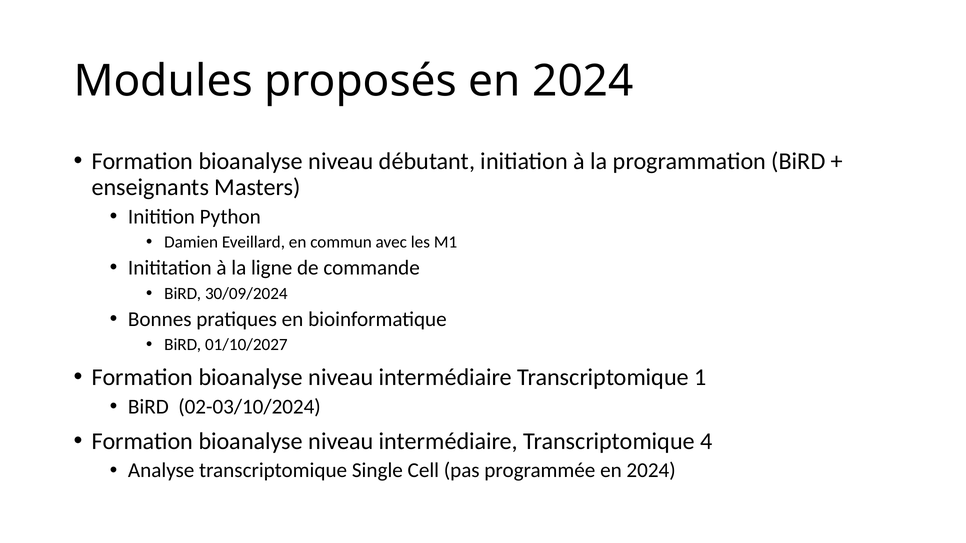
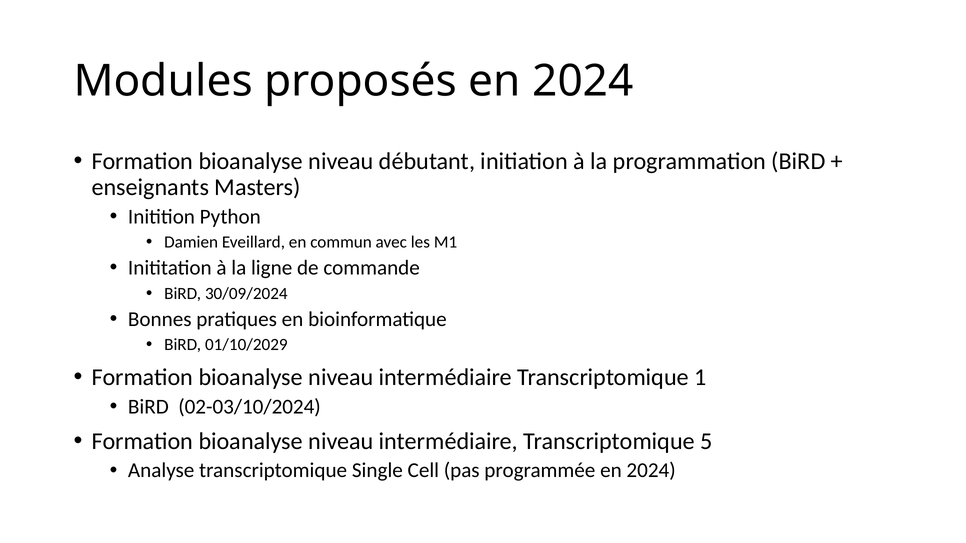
01/10/2027: 01/10/2027 -> 01/10/2029
4: 4 -> 5
